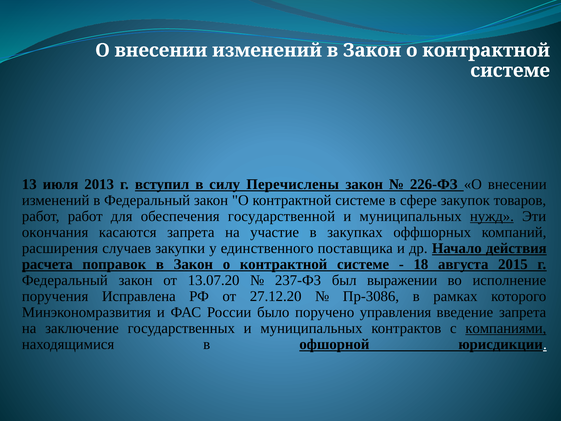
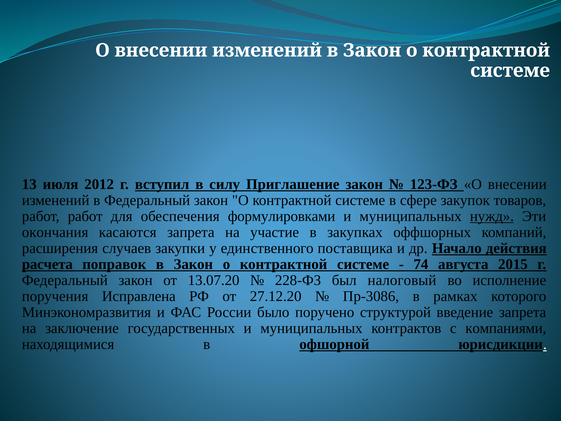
2013: 2013 -> 2012
Перечислены: Перечислены -> Приглашение
226-ФЗ: 226-ФЗ -> 123-ФЗ
государственной: государственной -> формулировками
18: 18 -> 74
237-ФЗ: 237-ФЗ -> 228-ФЗ
выражении: выражении -> налоговый
управления: управления -> структурой
компаниями underline: present -> none
